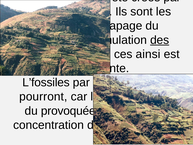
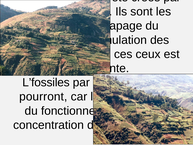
des at (160, 40) underline: present -> none
ainsi: ainsi -> ceux
provoquée: provoquée -> fonctionne
